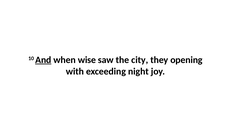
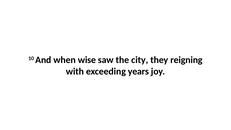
And underline: present -> none
opening: opening -> reigning
night: night -> years
